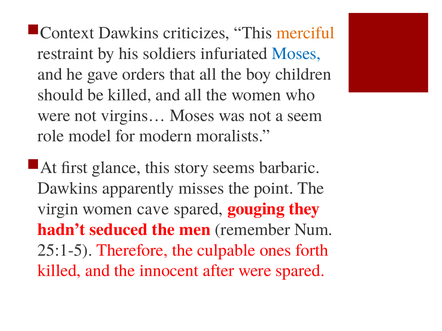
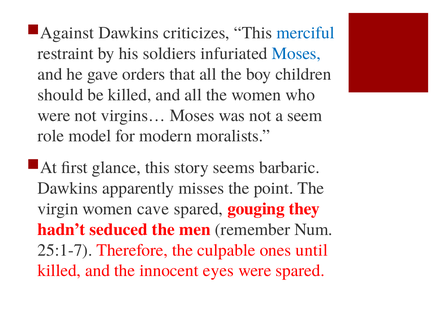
Context: Context -> Against
merciful colour: orange -> blue
25:1-5: 25:1-5 -> 25:1-7
forth: forth -> until
after: after -> eyes
